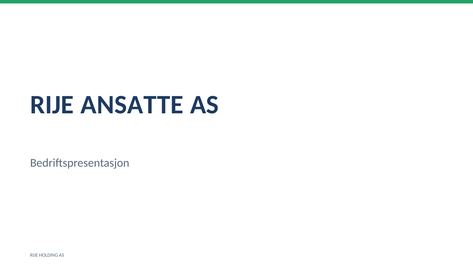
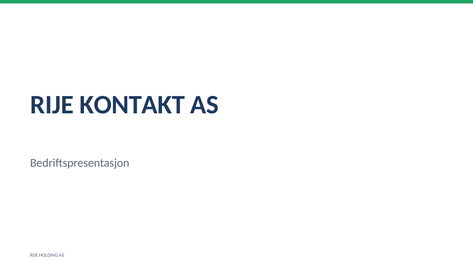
ANSATTE: ANSATTE -> KONTAKT
